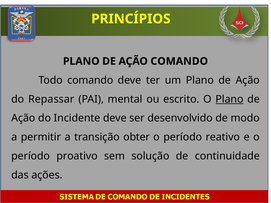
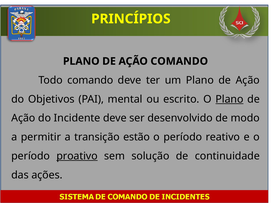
Repassar: Repassar -> Objetivos
obter: obter -> estão
proativo underline: none -> present
